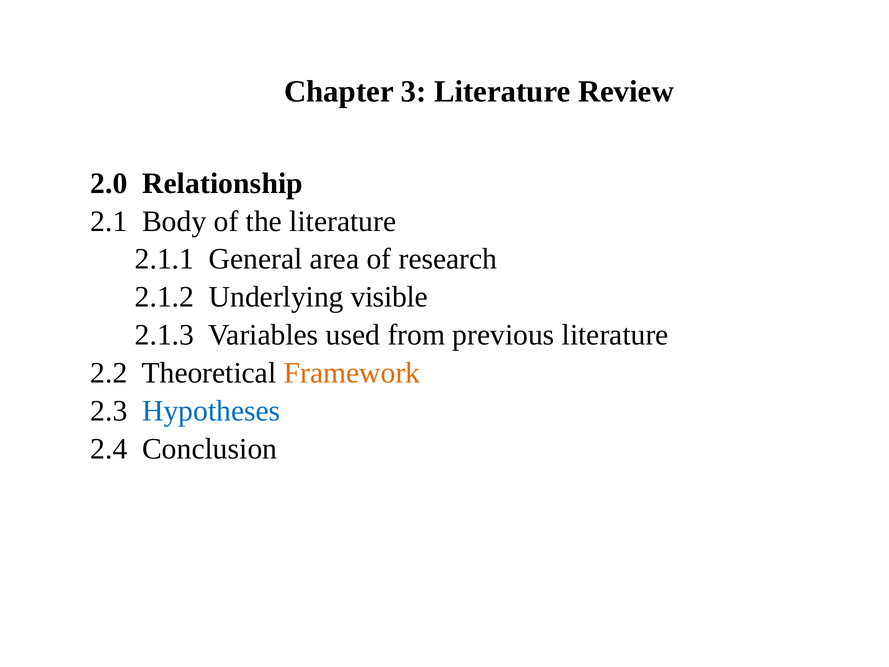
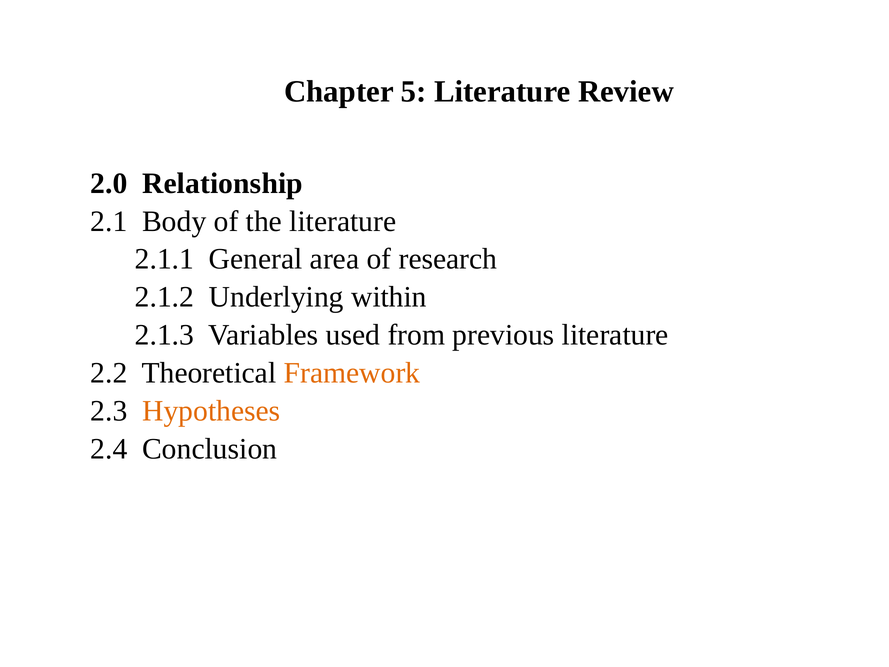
3: 3 -> 5
visible: visible -> within
Hypotheses colour: blue -> orange
